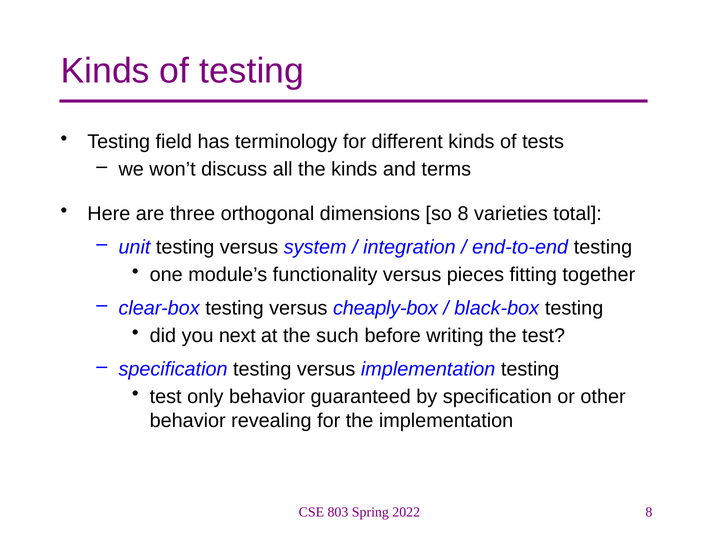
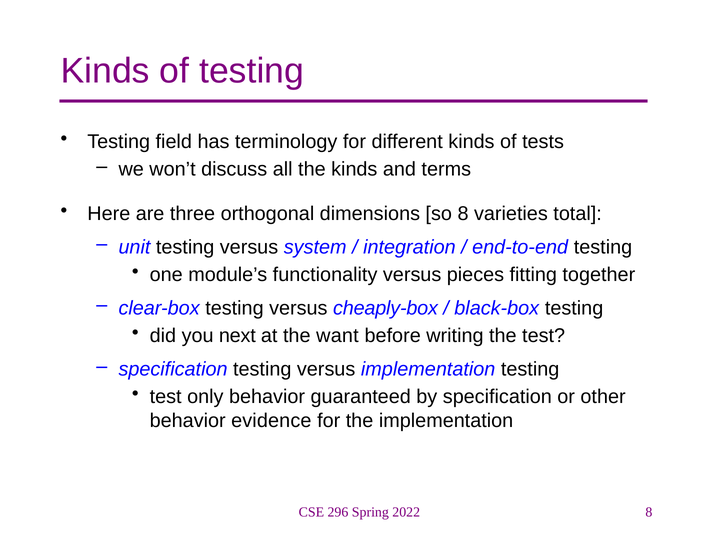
such: such -> want
revealing: revealing -> evidence
803: 803 -> 296
